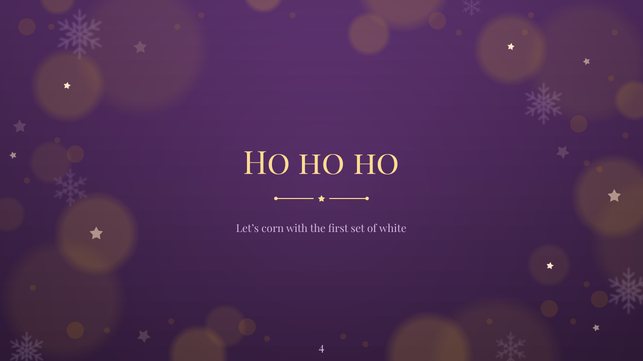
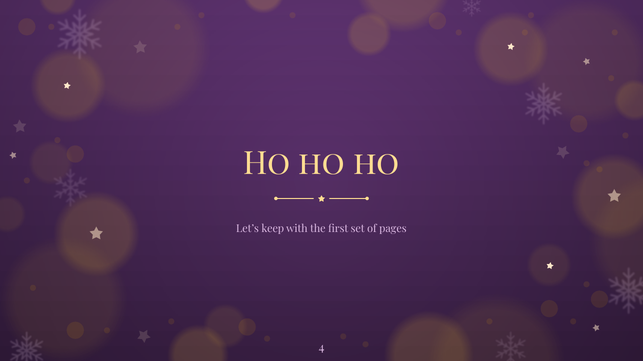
corn: corn -> keep
white: white -> pages
